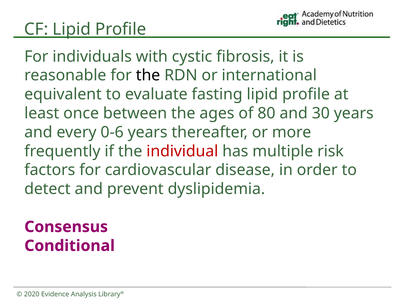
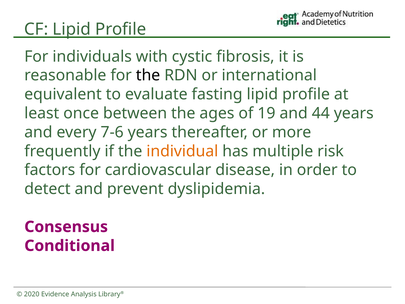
80: 80 -> 19
30: 30 -> 44
0-6: 0-6 -> 7-6
individual colour: red -> orange
